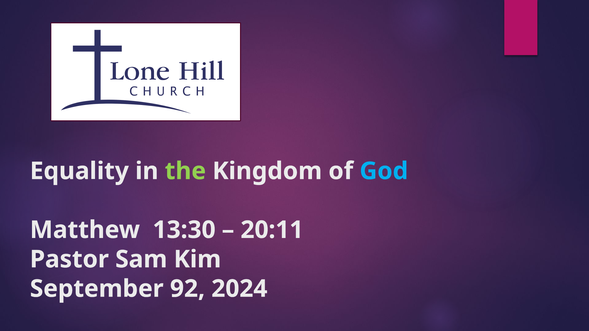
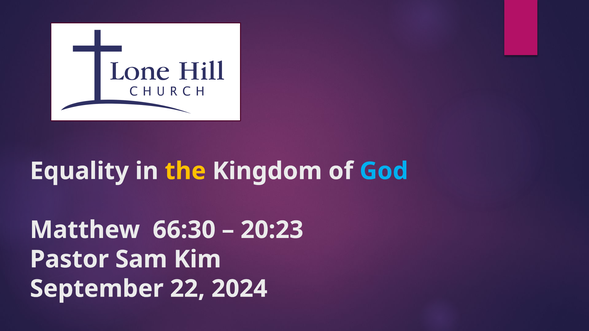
the colour: light green -> yellow
13:30: 13:30 -> 66:30
20:11: 20:11 -> 20:23
92: 92 -> 22
